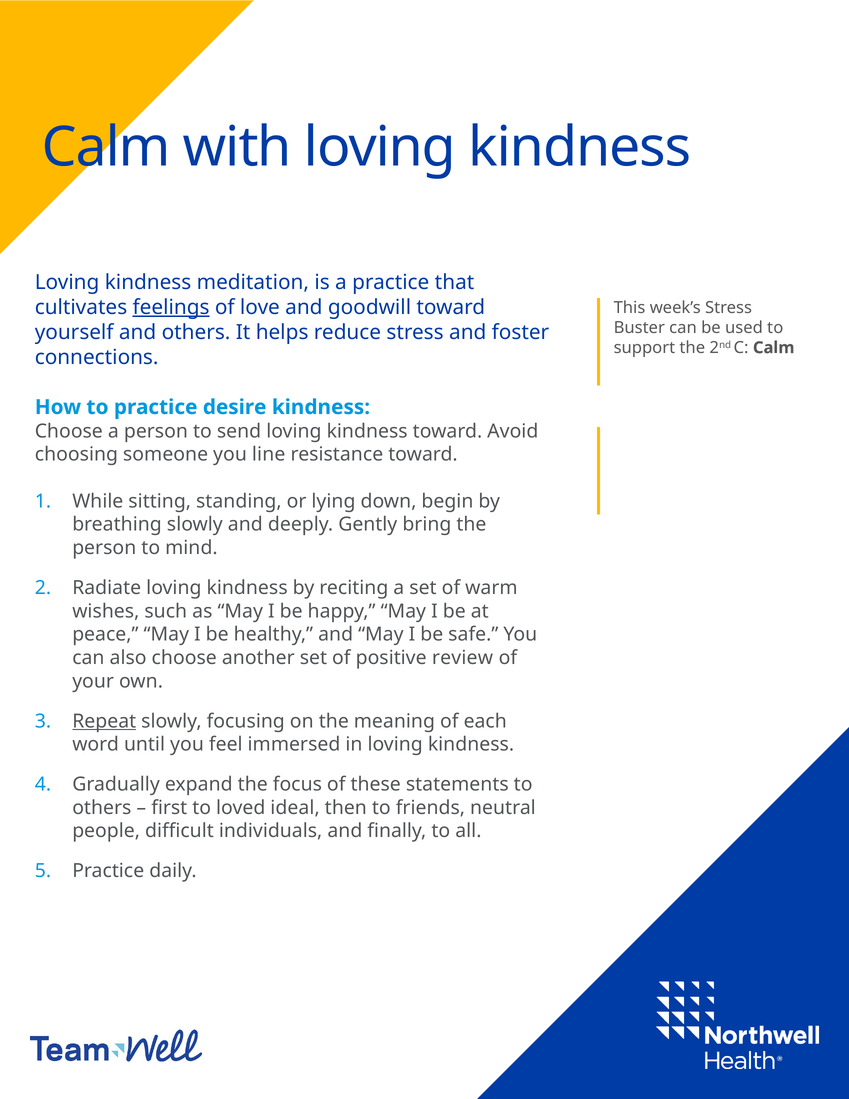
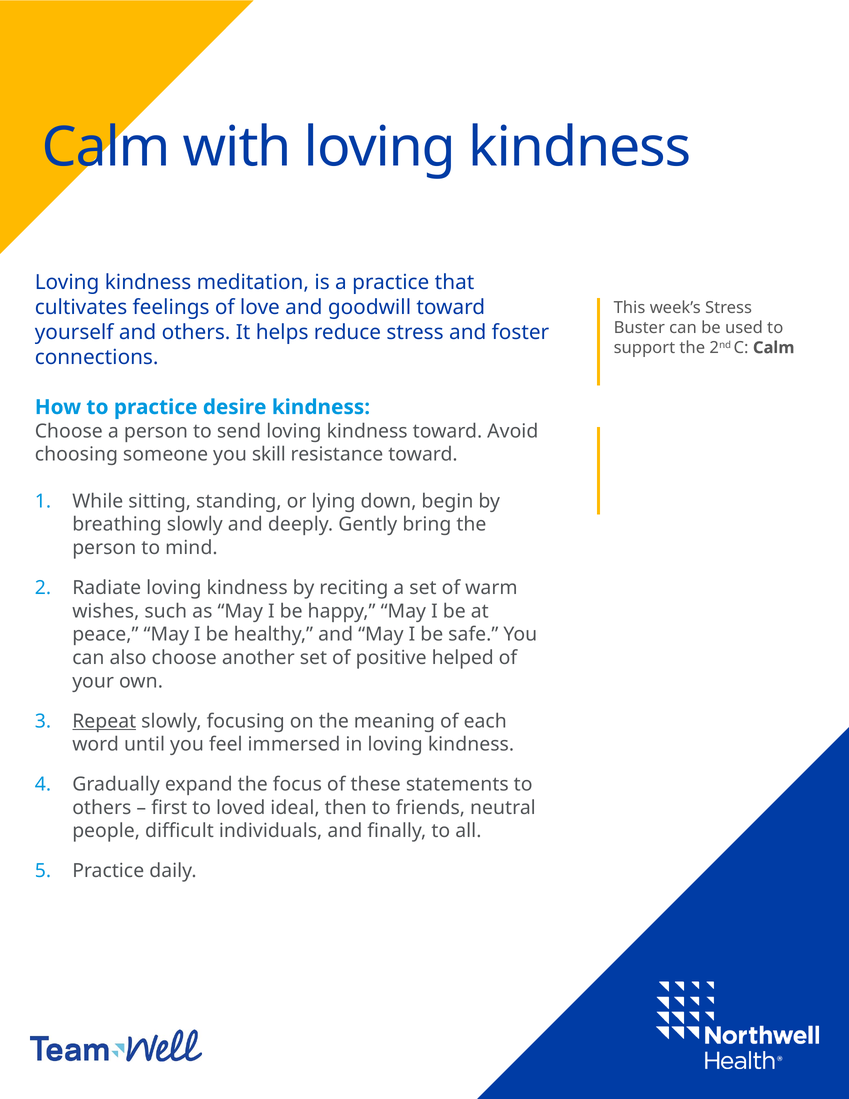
feelings underline: present -> none
line: line -> skill
review: review -> helped
